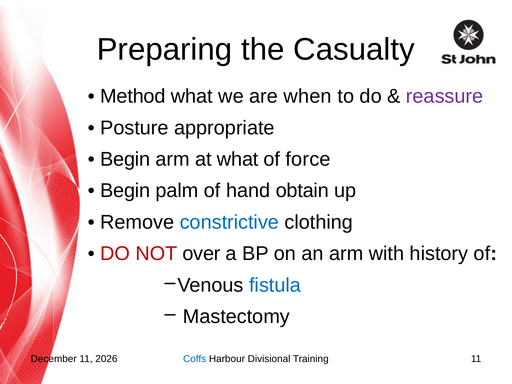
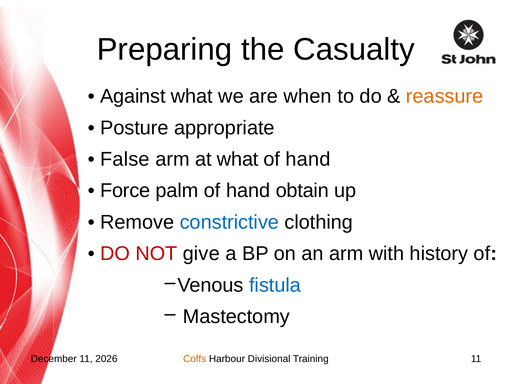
Method: Method -> Against
reassure colour: purple -> orange
Begin at (125, 159): Begin -> False
force at (308, 159): force -> hand
Begin at (125, 191): Begin -> Force
over: over -> give
Coffs colour: blue -> orange
